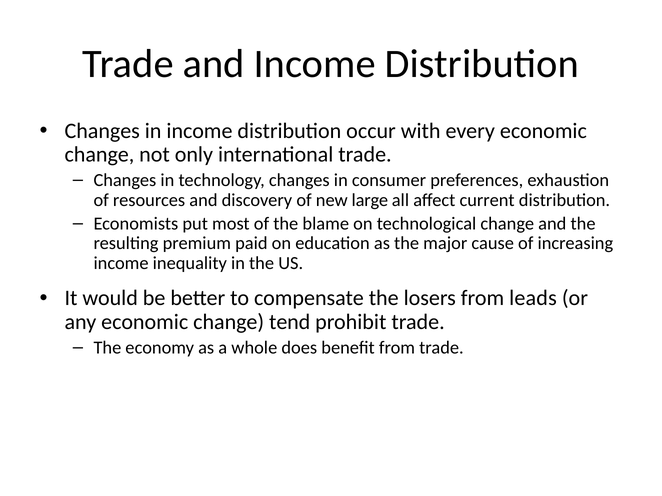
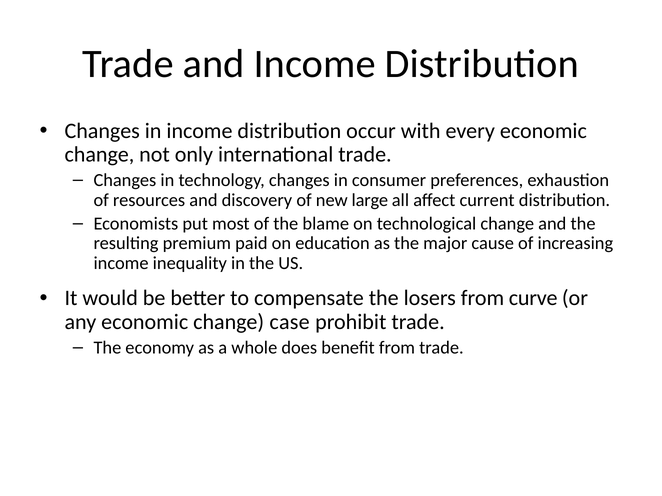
leads: leads -> curve
tend: tend -> case
